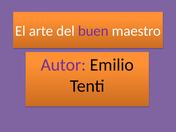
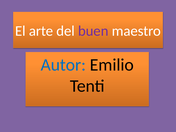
Autor colour: purple -> blue
